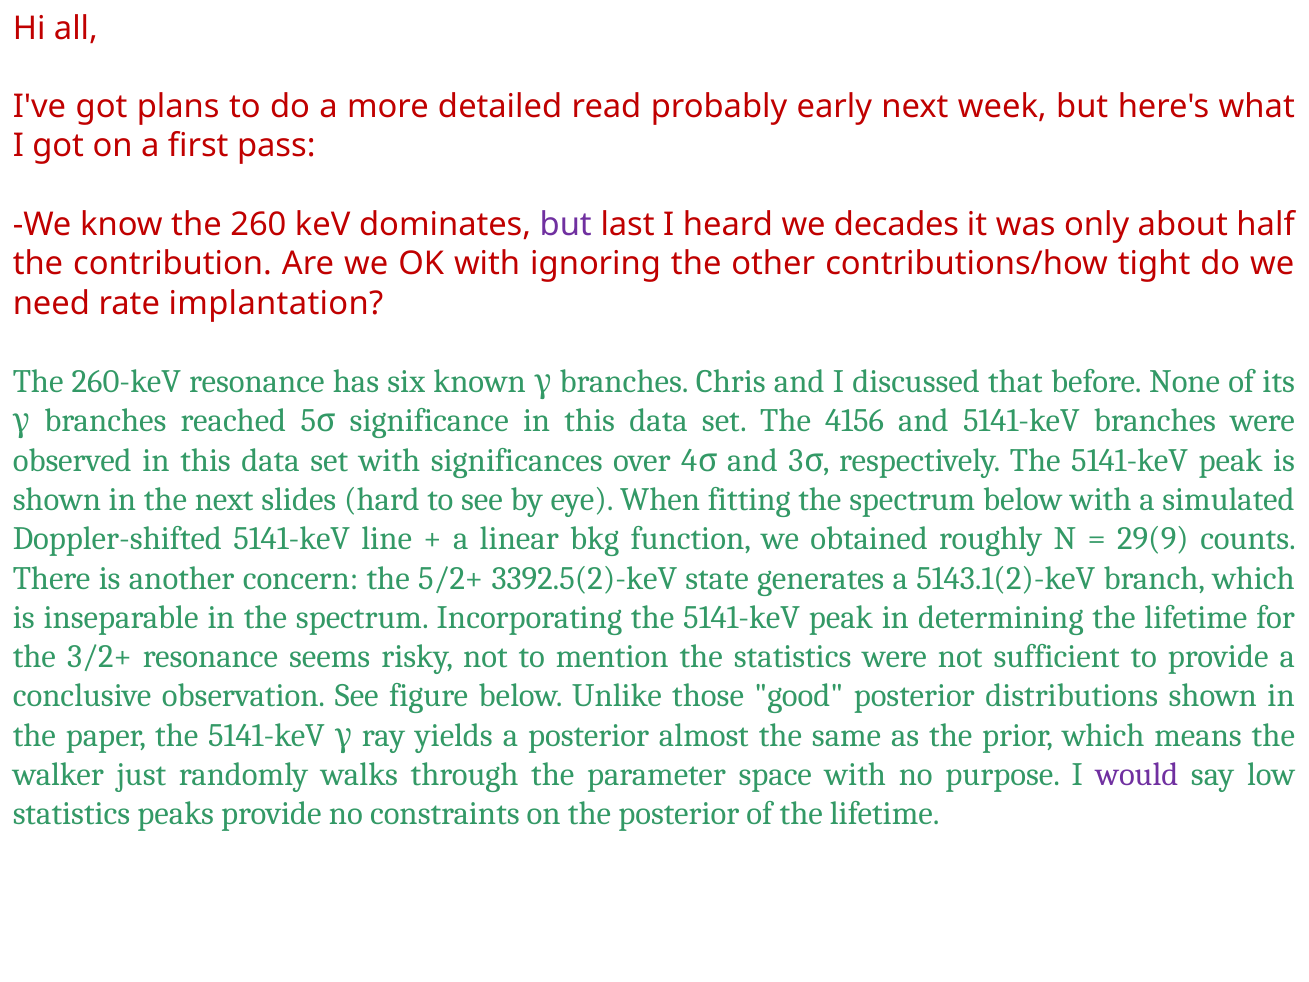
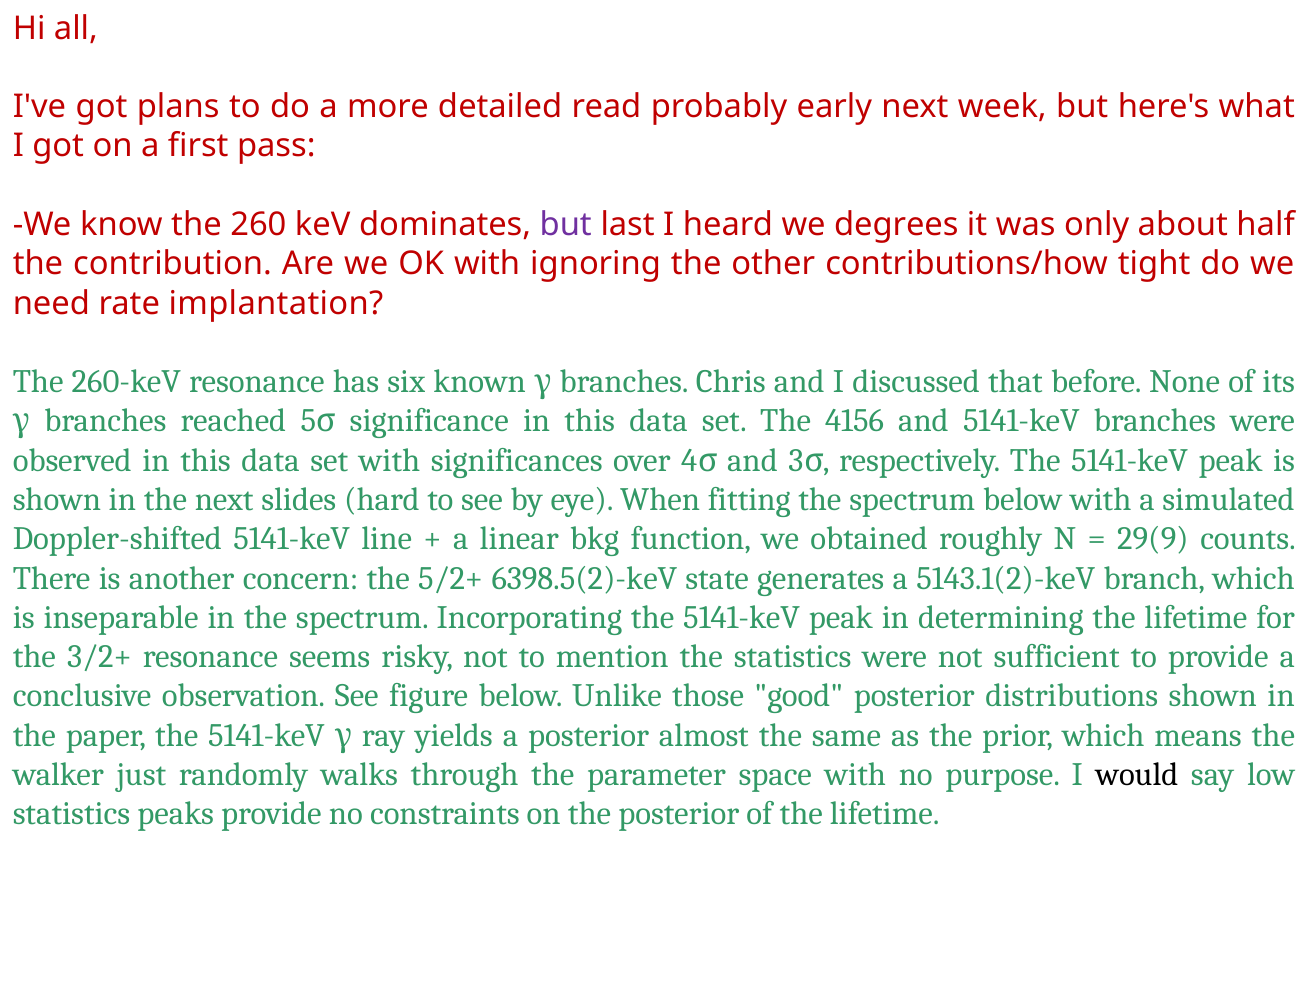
decades: decades -> degrees
3392.5(2)-keV: 3392.5(2)-keV -> 6398.5(2)-keV
would colour: purple -> black
